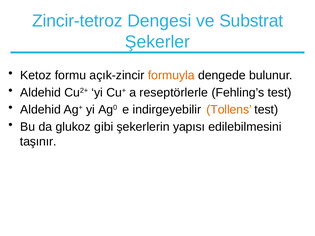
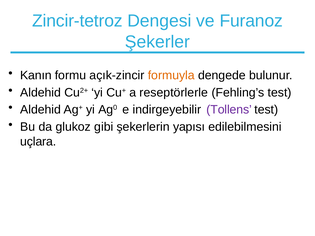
Substrat: Substrat -> Furanoz
Ketoz: Ketoz -> Kanın
Tollens colour: orange -> purple
taşınır: taşınır -> uçlara
